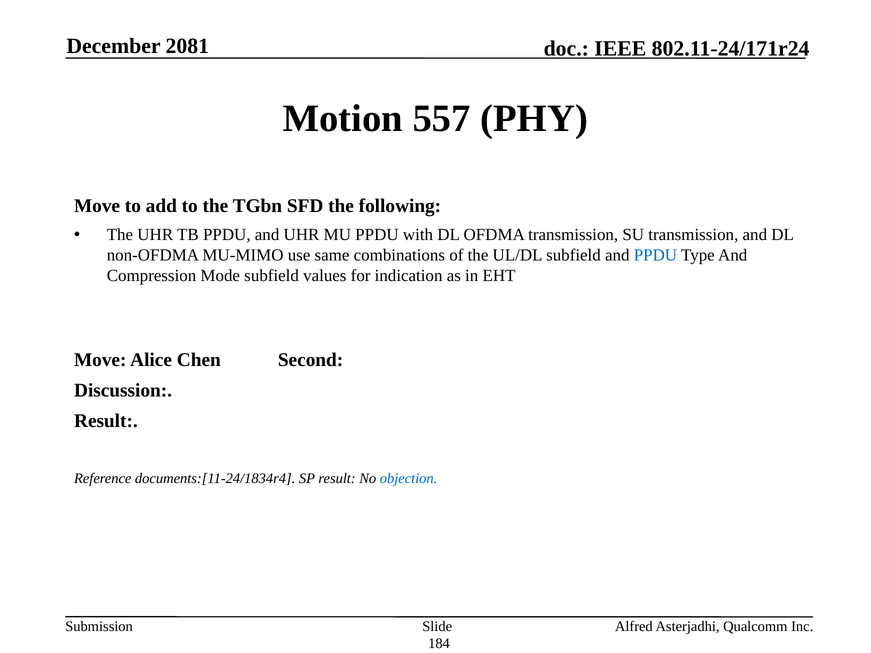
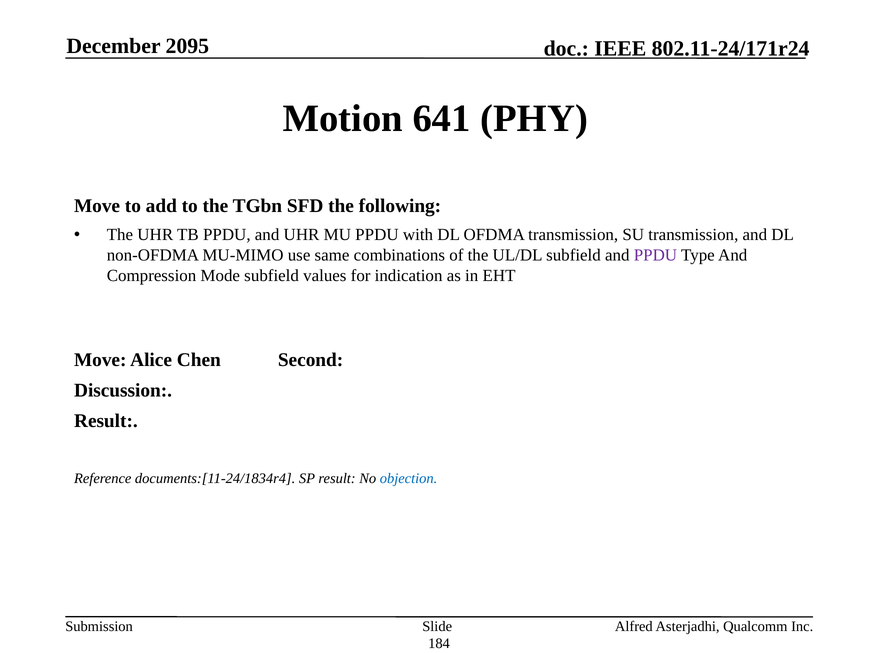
2081: 2081 -> 2095
557: 557 -> 641
PPDU at (655, 255) colour: blue -> purple
